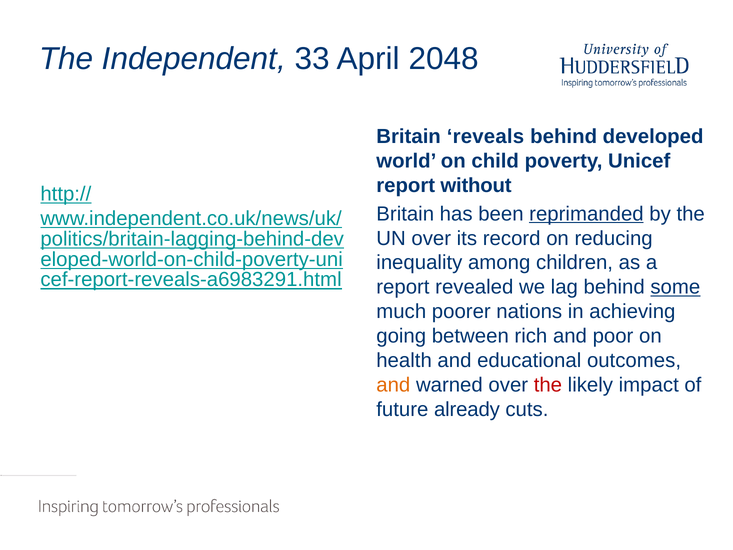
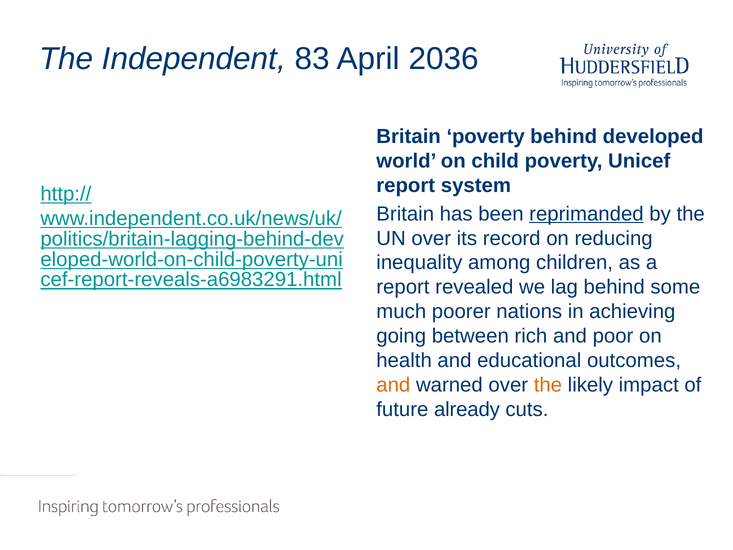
33: 33 -> 83
2048: 2048 -> 2036
Britain reveals: reveals -> poverty
without: without -> system
some underline: present -> none
the at (548, 385) colour: red -> orange
